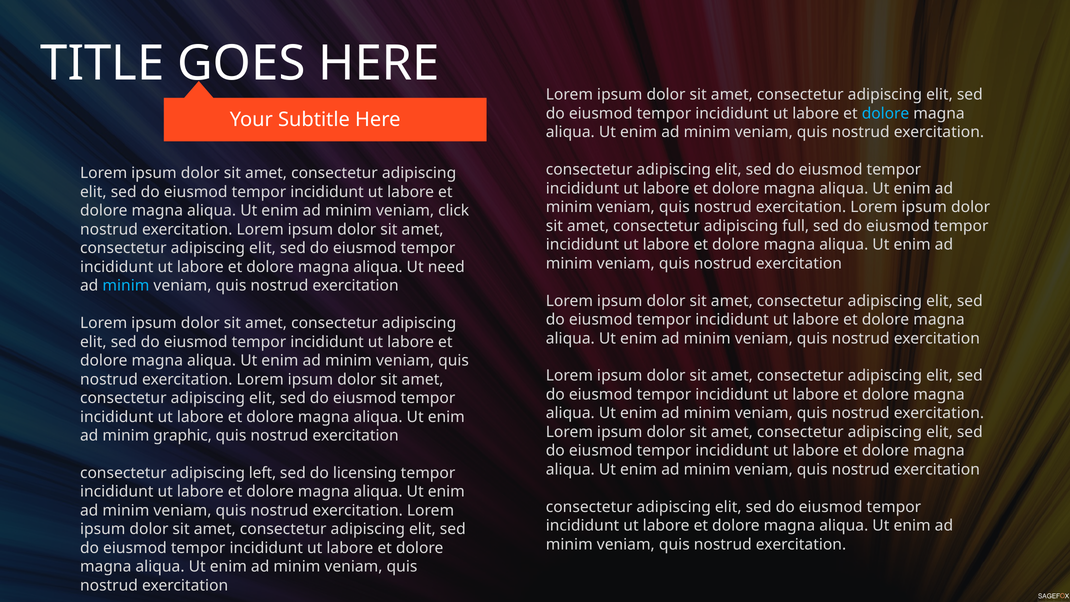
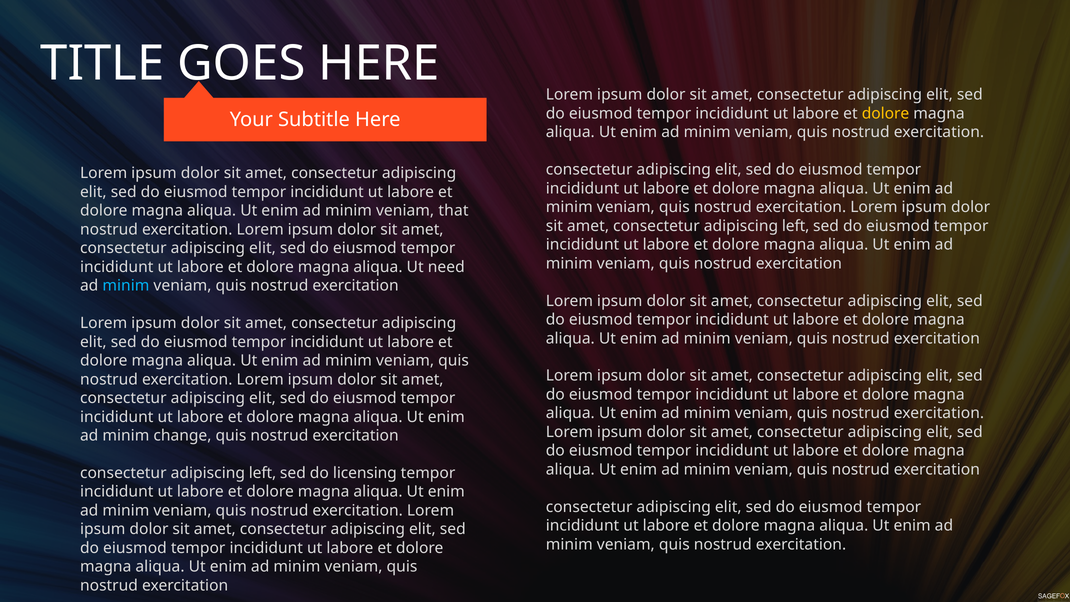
dolore at (885, 113) colour: light blue -> yellow
click: click -> that
amet consectetur adipiscing full: full -> left
graphic: graphic -> change
